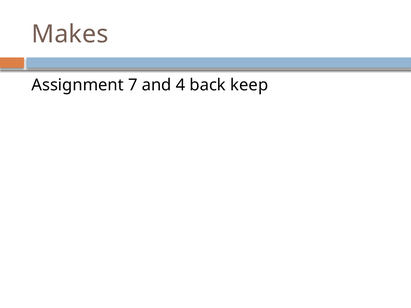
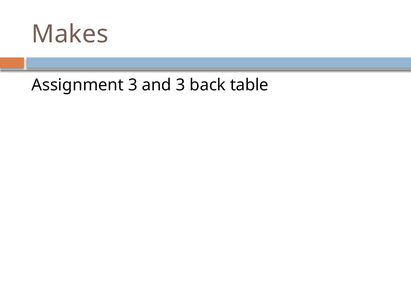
Assignment 7: 7 -> 3
and 4: 4 -> 3
keep: keep -> table
